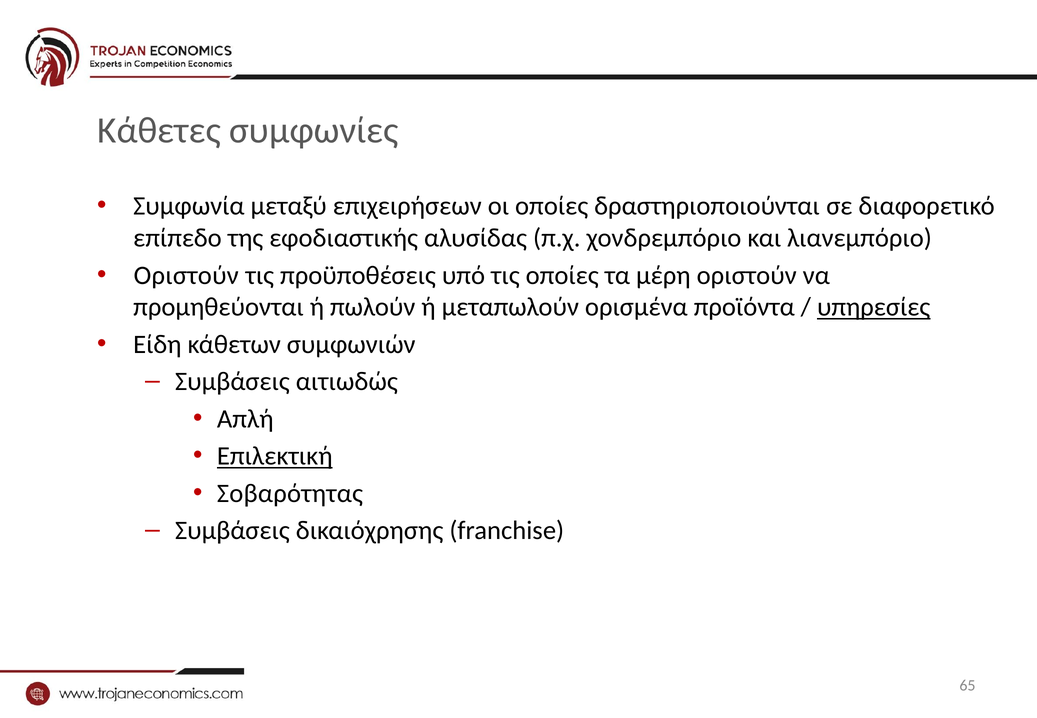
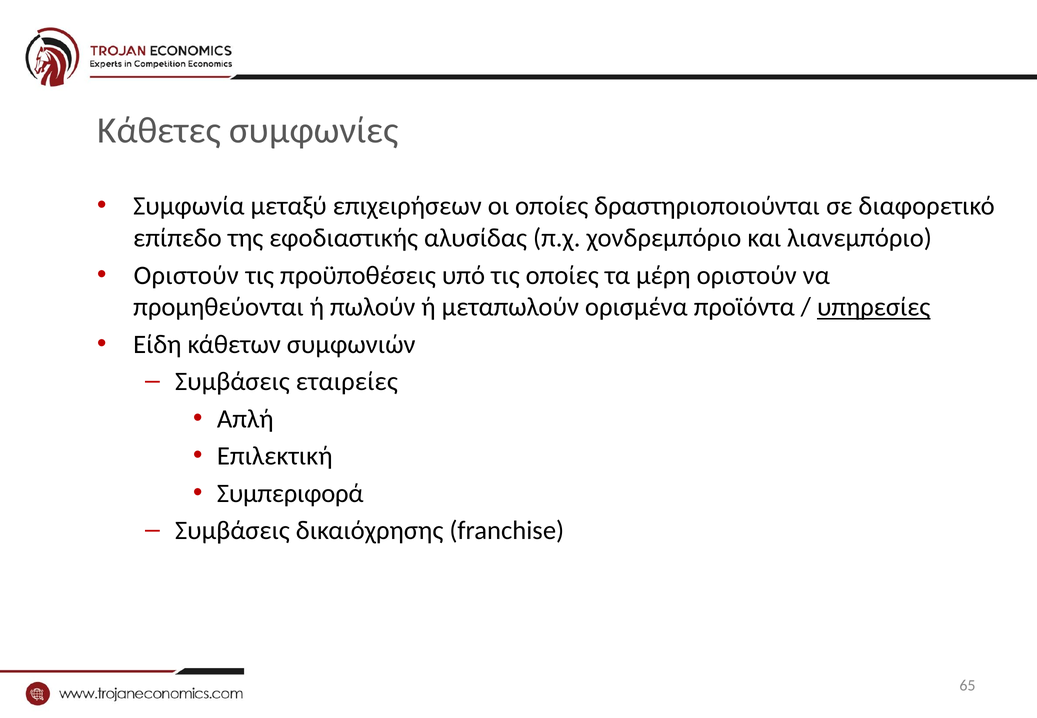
αιτιωδώς: αιτιωδώς -> εταιρείες
Επιλεκτική underline: present -> none
Σοβαρότητας: Σοβαρότητας -> Συμπεριφορά
